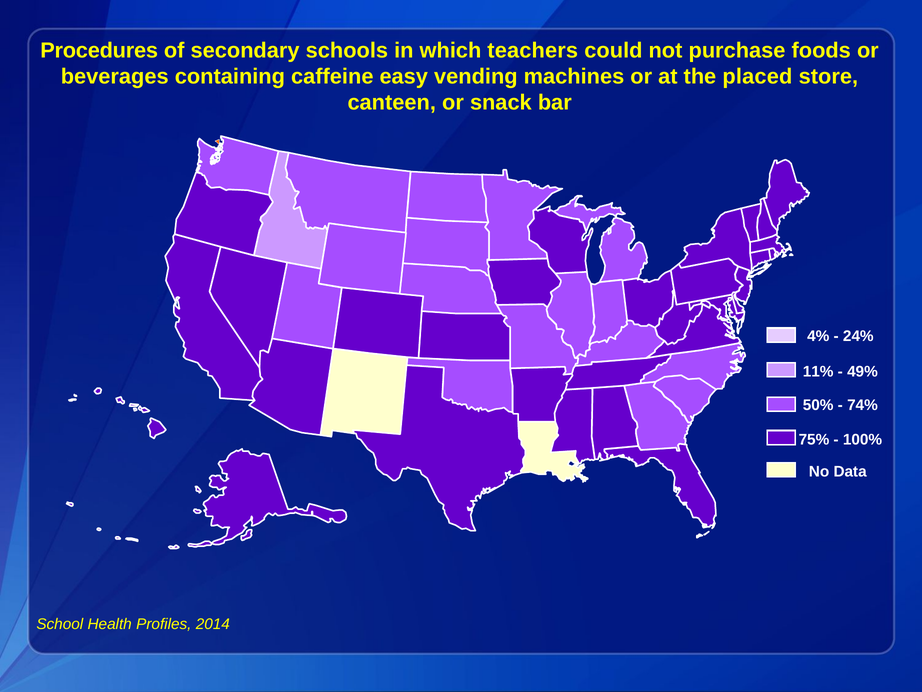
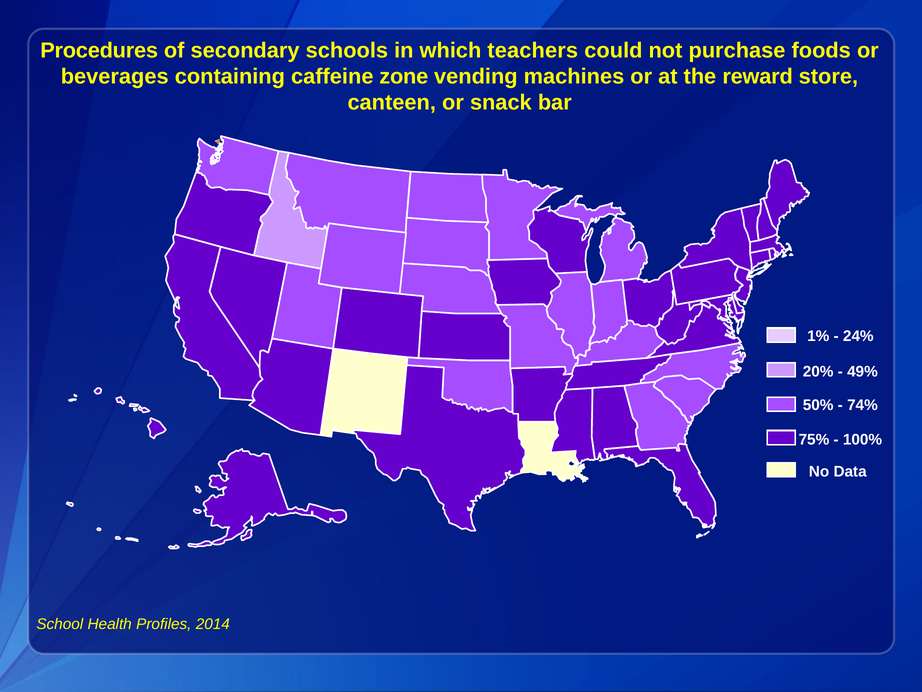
easy: easy -> zone
placed: placed -> reward
4%: 4% -> 1%
11%: 11% -> 20%
